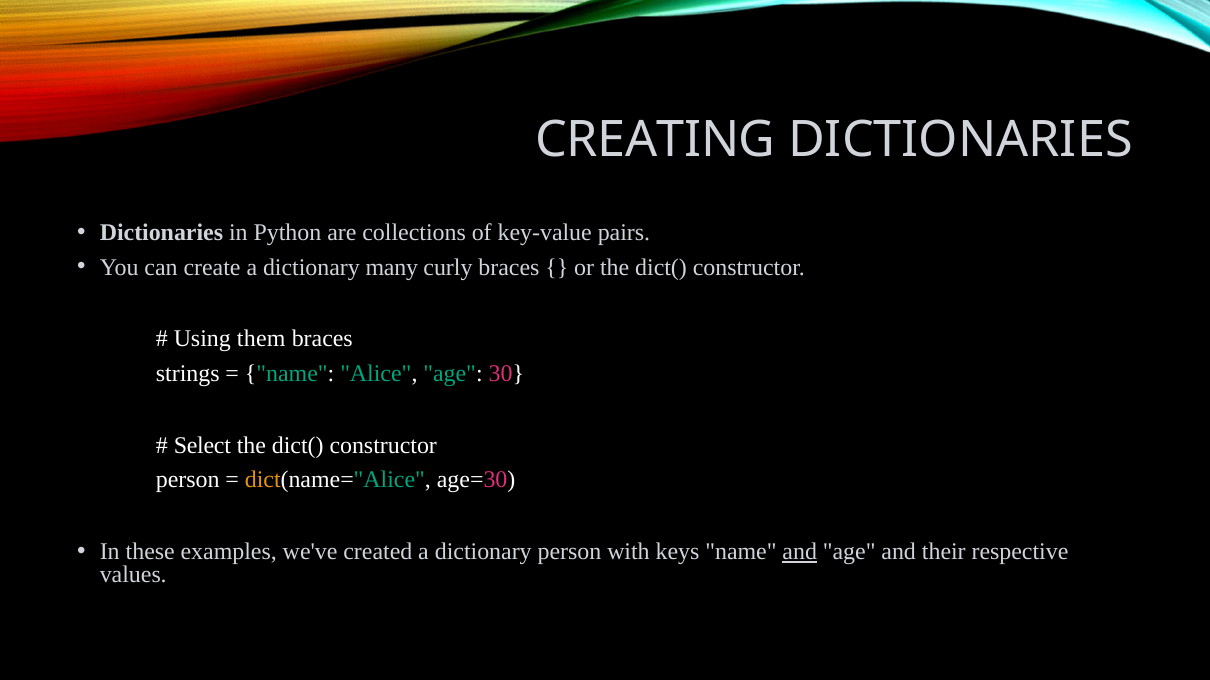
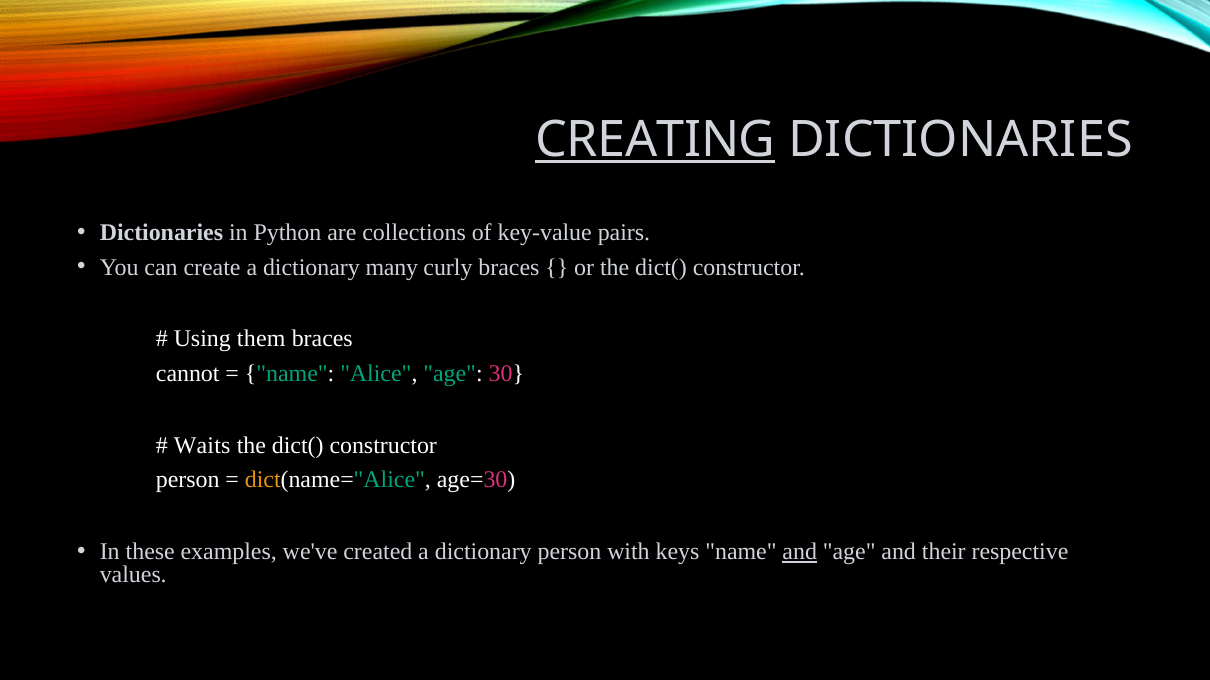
CREATING underline: none -> present
strings: strings -> cannot
Select: Select -> Waits
